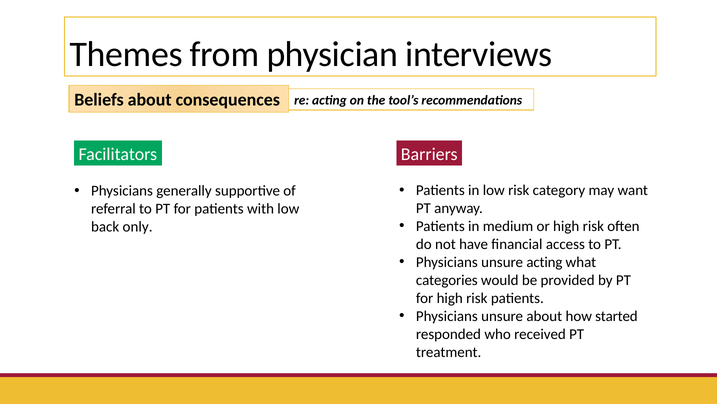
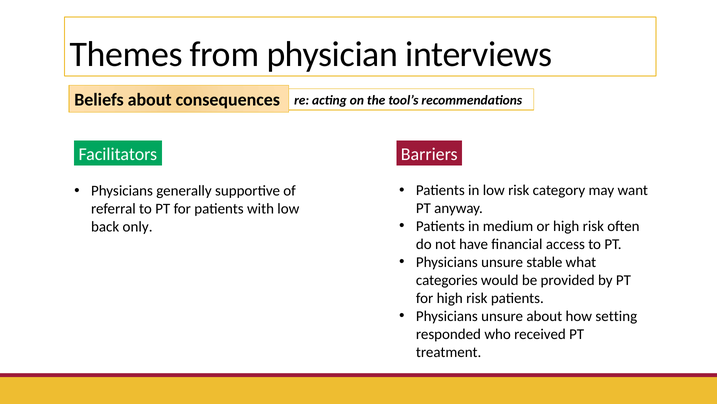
unsure acting: acting -> stable
started: started -> setting
